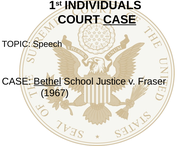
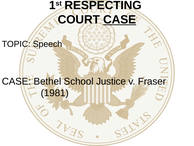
INDIVIDUALS: INDIVIDUALS -> RESPECTING
Bethel underline: present -> none
1967: 1967 -> 1981
